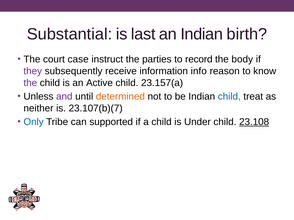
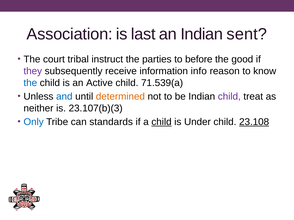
Substantial: Substantial -> Association
birth: birth -> sent
case: case -> tribal
record: record -> before
body: body -> good
the at (30, 83) colour: purple -> blue
23.157(a: 23.157(a -> 71.539(a
and colour: purple -> blue
child at (229, 97) colour: blue -> purple
23.107(b)(7: 23.107(b)(7 -> 23.107(b)(3
supported: supported -> standards
child at (162, 122) underline: none -> present
